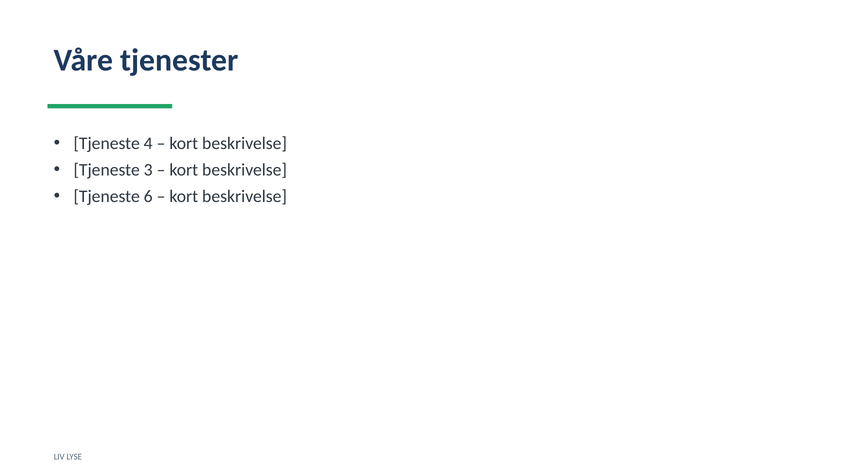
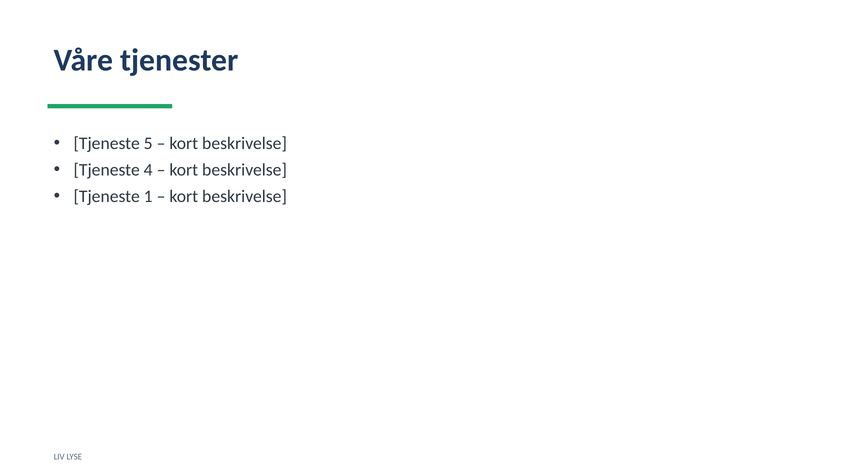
4: 4 -> 5
3: 3 -> 4
6: 6 -> 1
